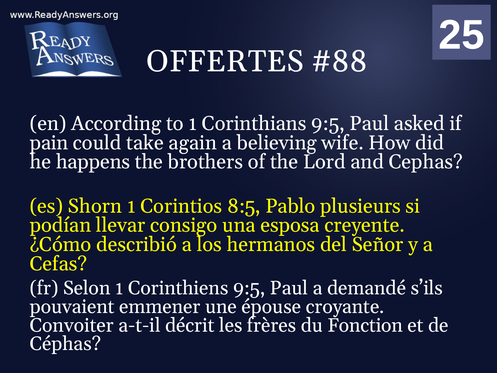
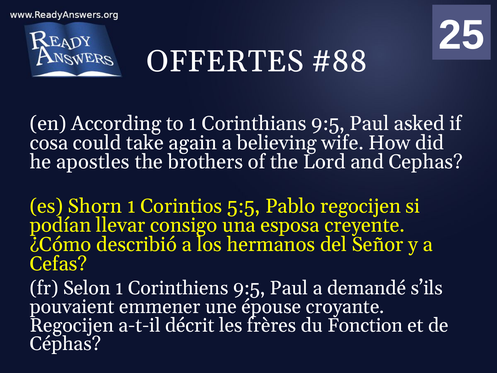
pain: pain -> cosa
happens: happens -> apostles
8:5: 8:5 -> 5:5
Pablo plusieurs: plusieurs -> regocijen
Convoiter at (72, 325): Convoiter -> Regocijen
